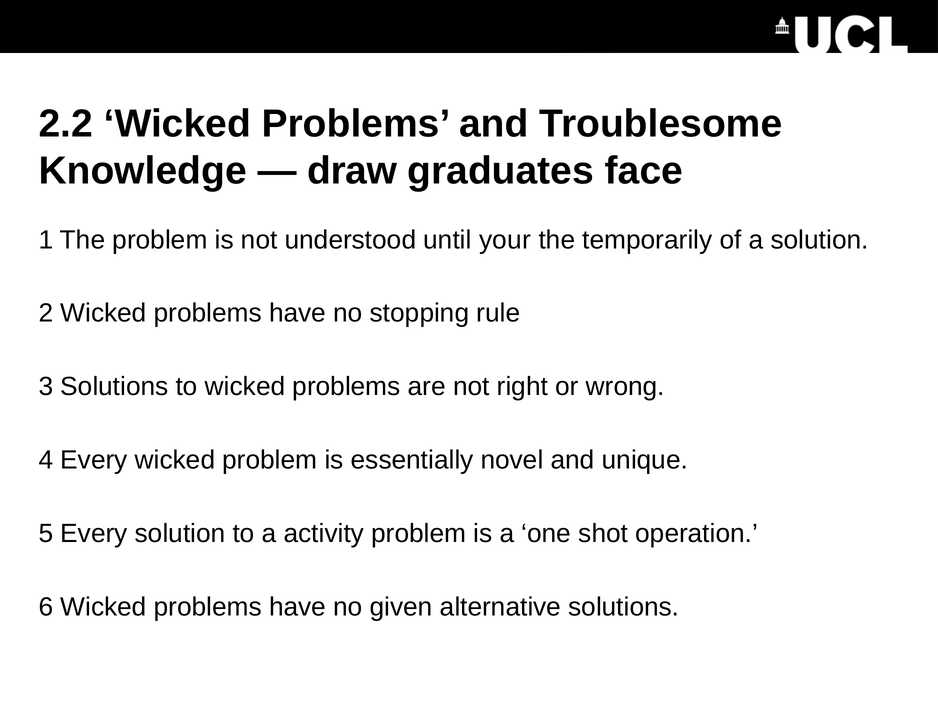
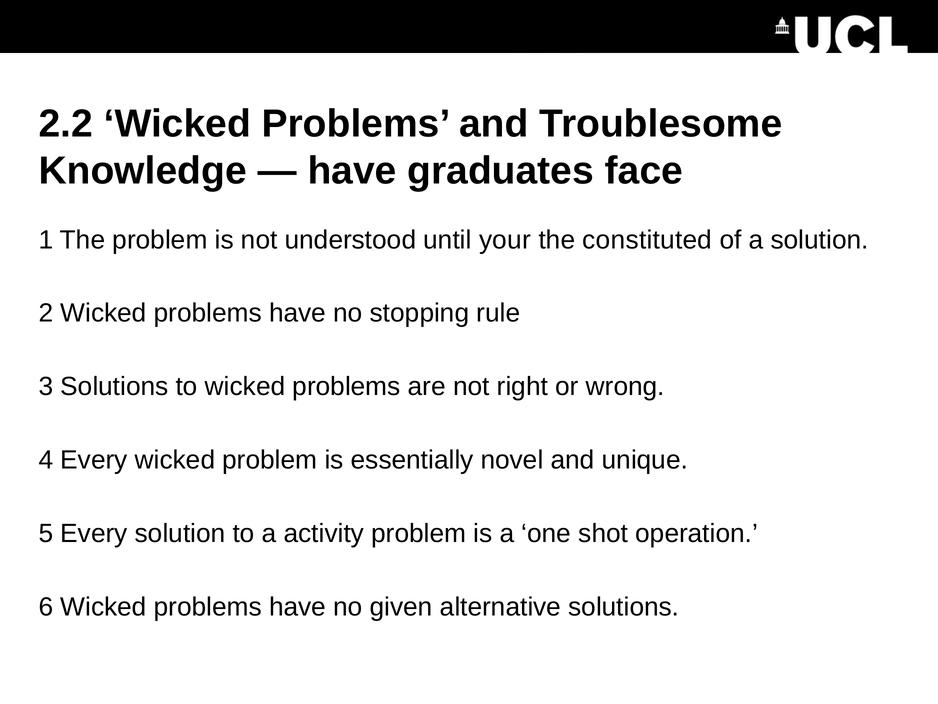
draw at (352, 171): draw -> have
temporarily: temporarily -> constituted
